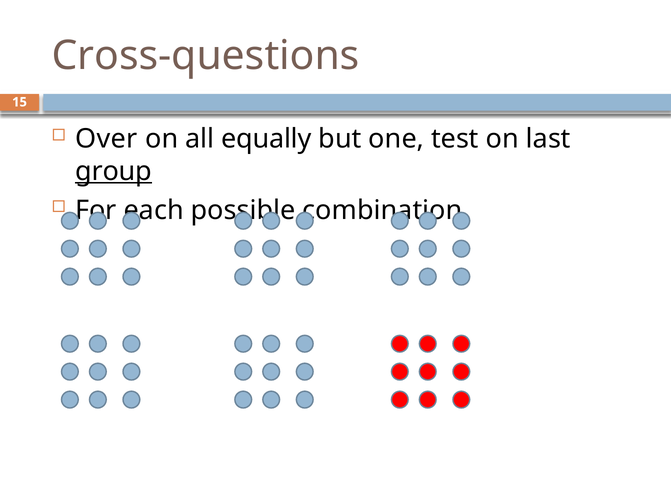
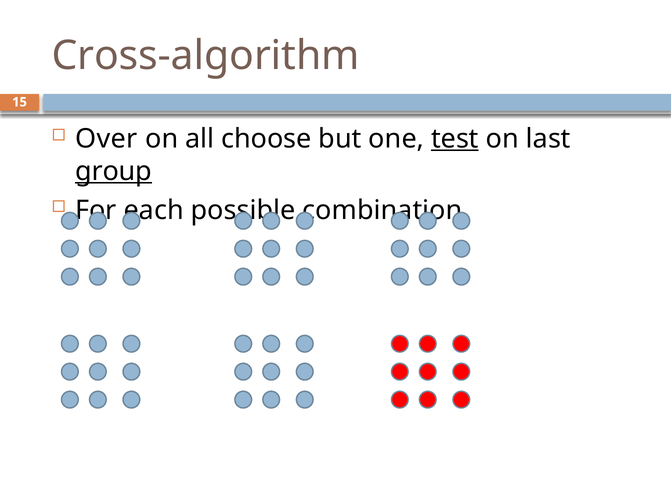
Cross-questions: Cross-questions -> Cross-algorithm
equally: equally -> choose
test underline: none -> present
